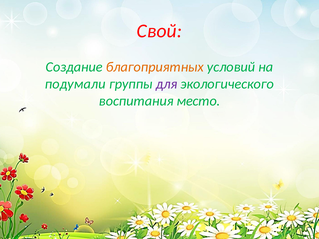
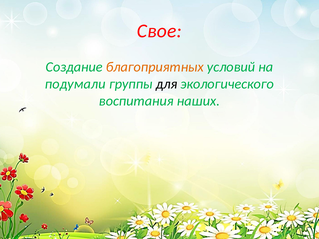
Свой: Свой -> Свое
для colour: purple -> black
место: место -> наших
